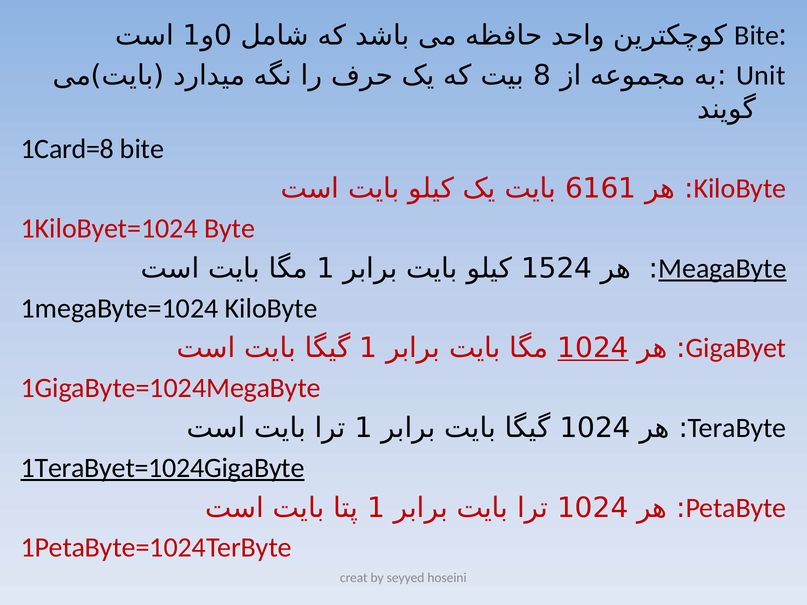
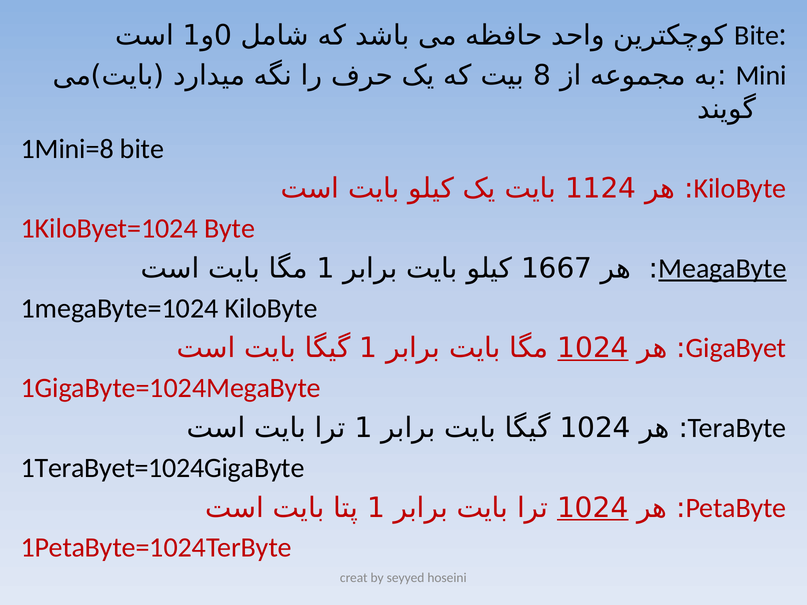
Unit: Unit -> Mini
1Card=8: 1Card=8 -> 1Mini=8
6161: 6161 -> 1124
1524: 1524 -> 1667
1TeraByet=1024GigaByte underline: present -> none
1024 at (593, 508) underline: none -> present
